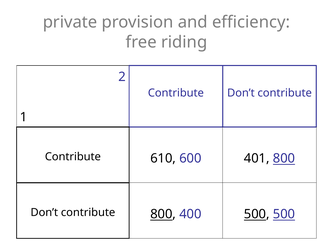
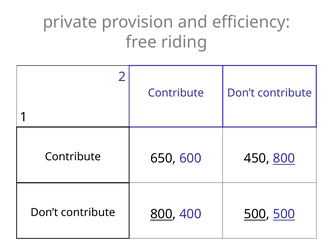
610: 610 -> 650
401: 401 -> 450
